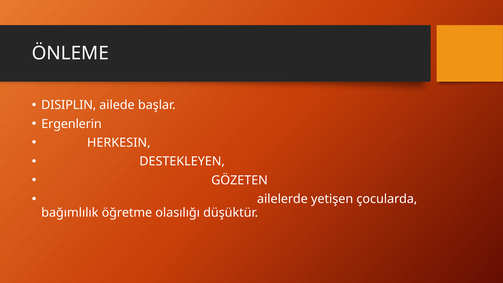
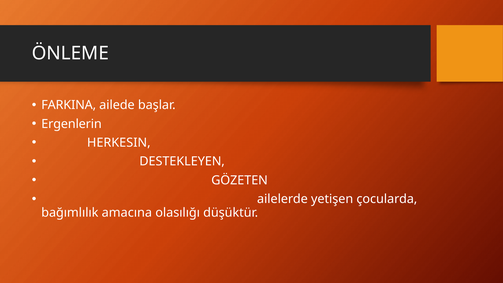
DISIPLIN: DISIPLIN -> FARKINA
öğretme: öğretme -> amacına
